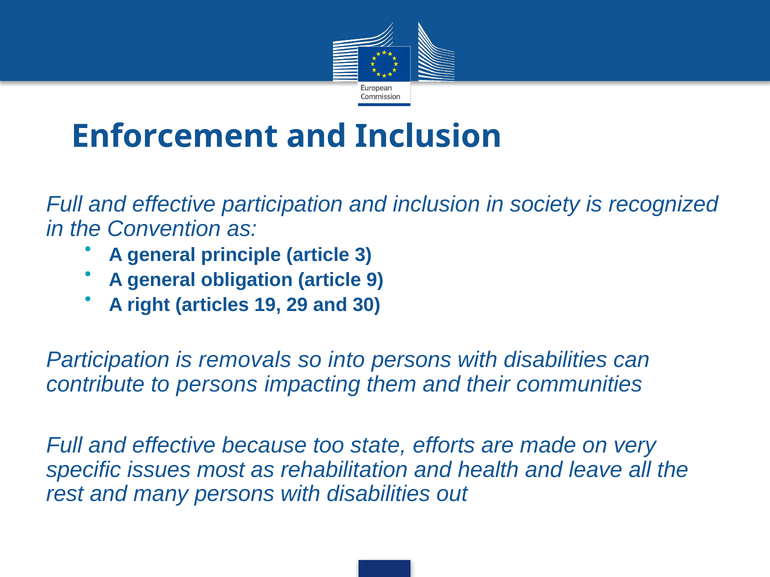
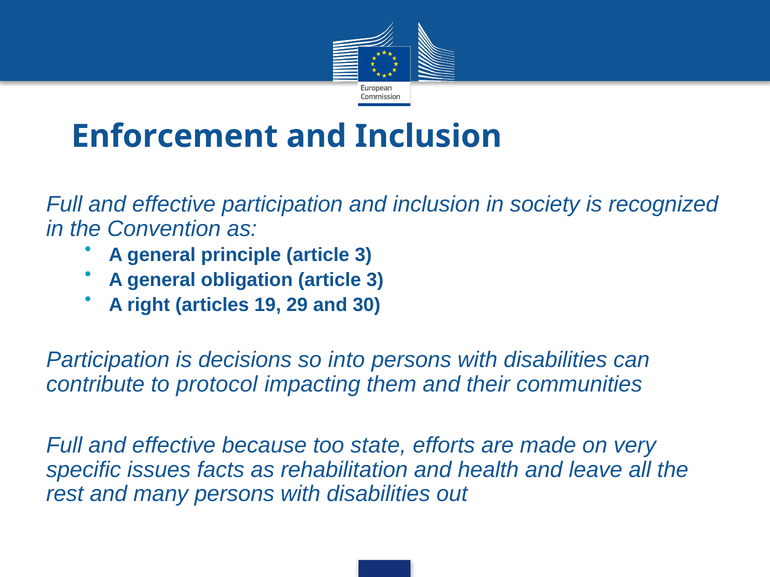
obligation article 9: 9 -> 3
removals: removals -> decisions
to persons: persons -> protocol
most: most -> facts
